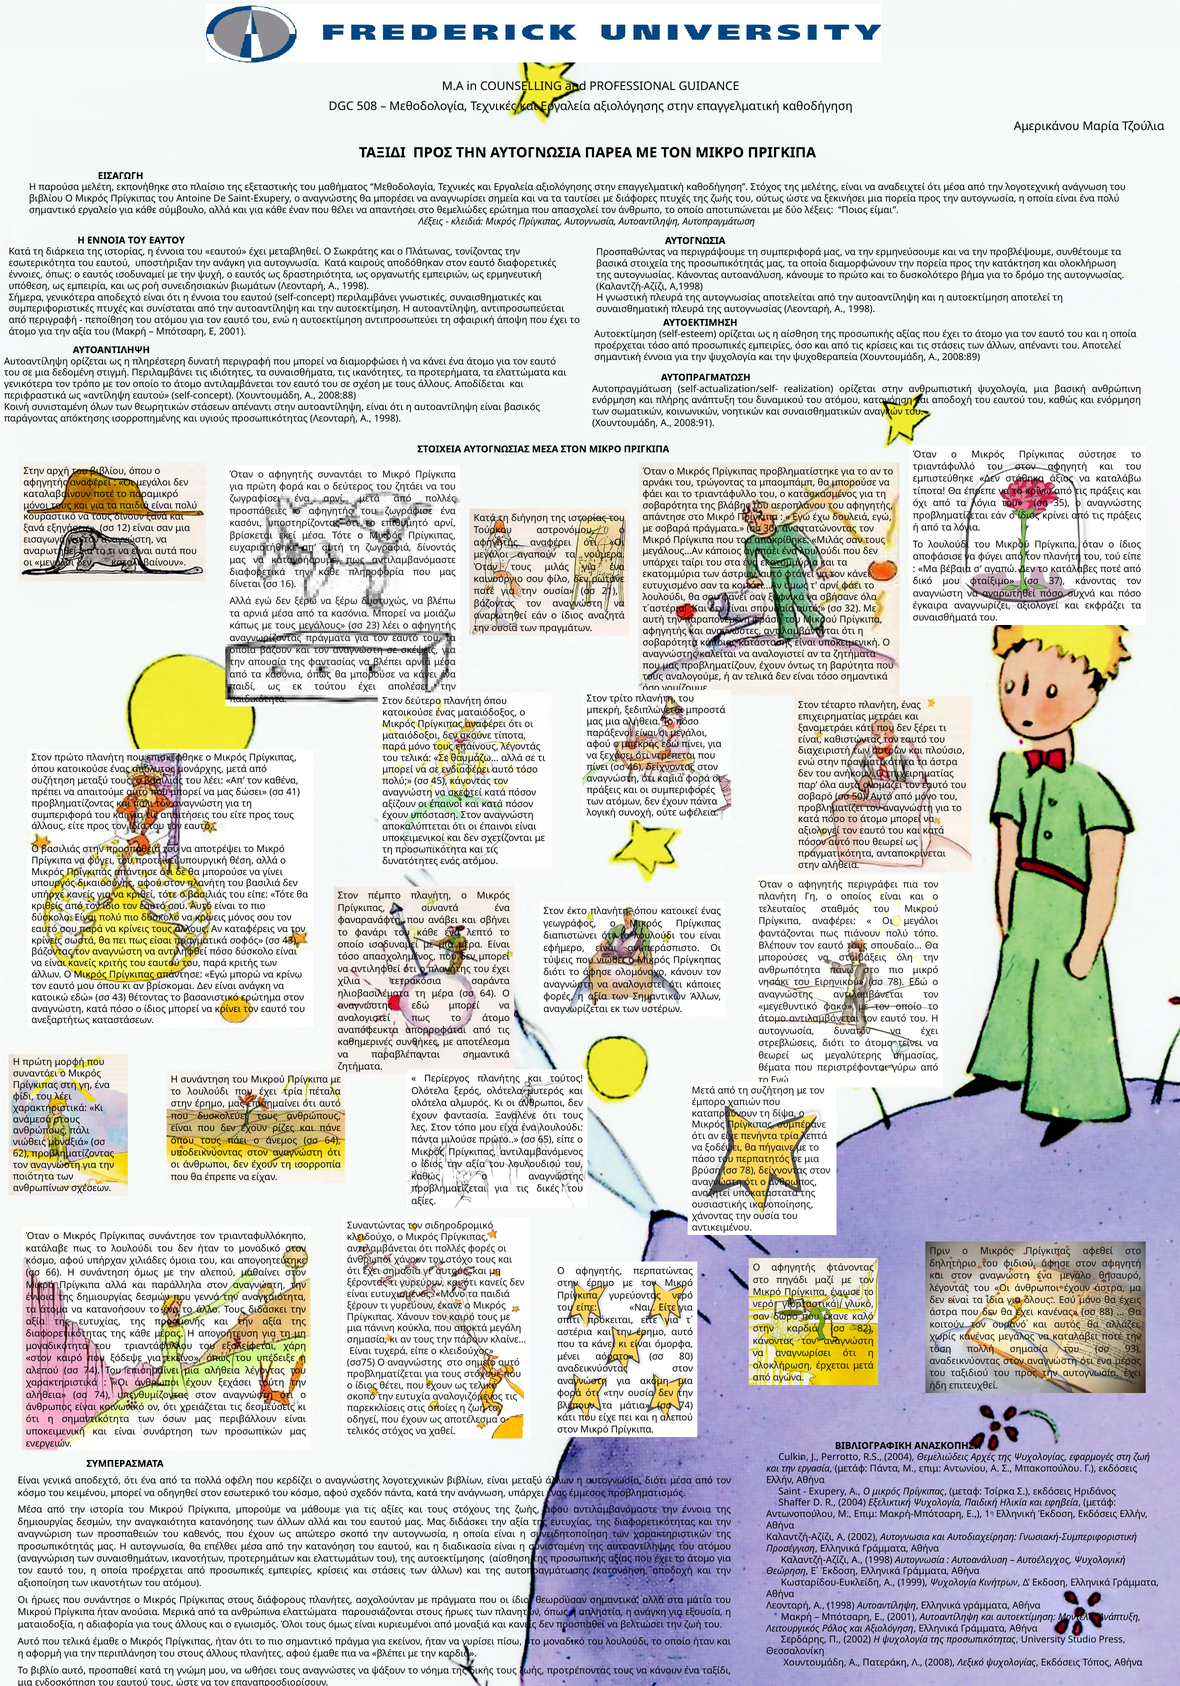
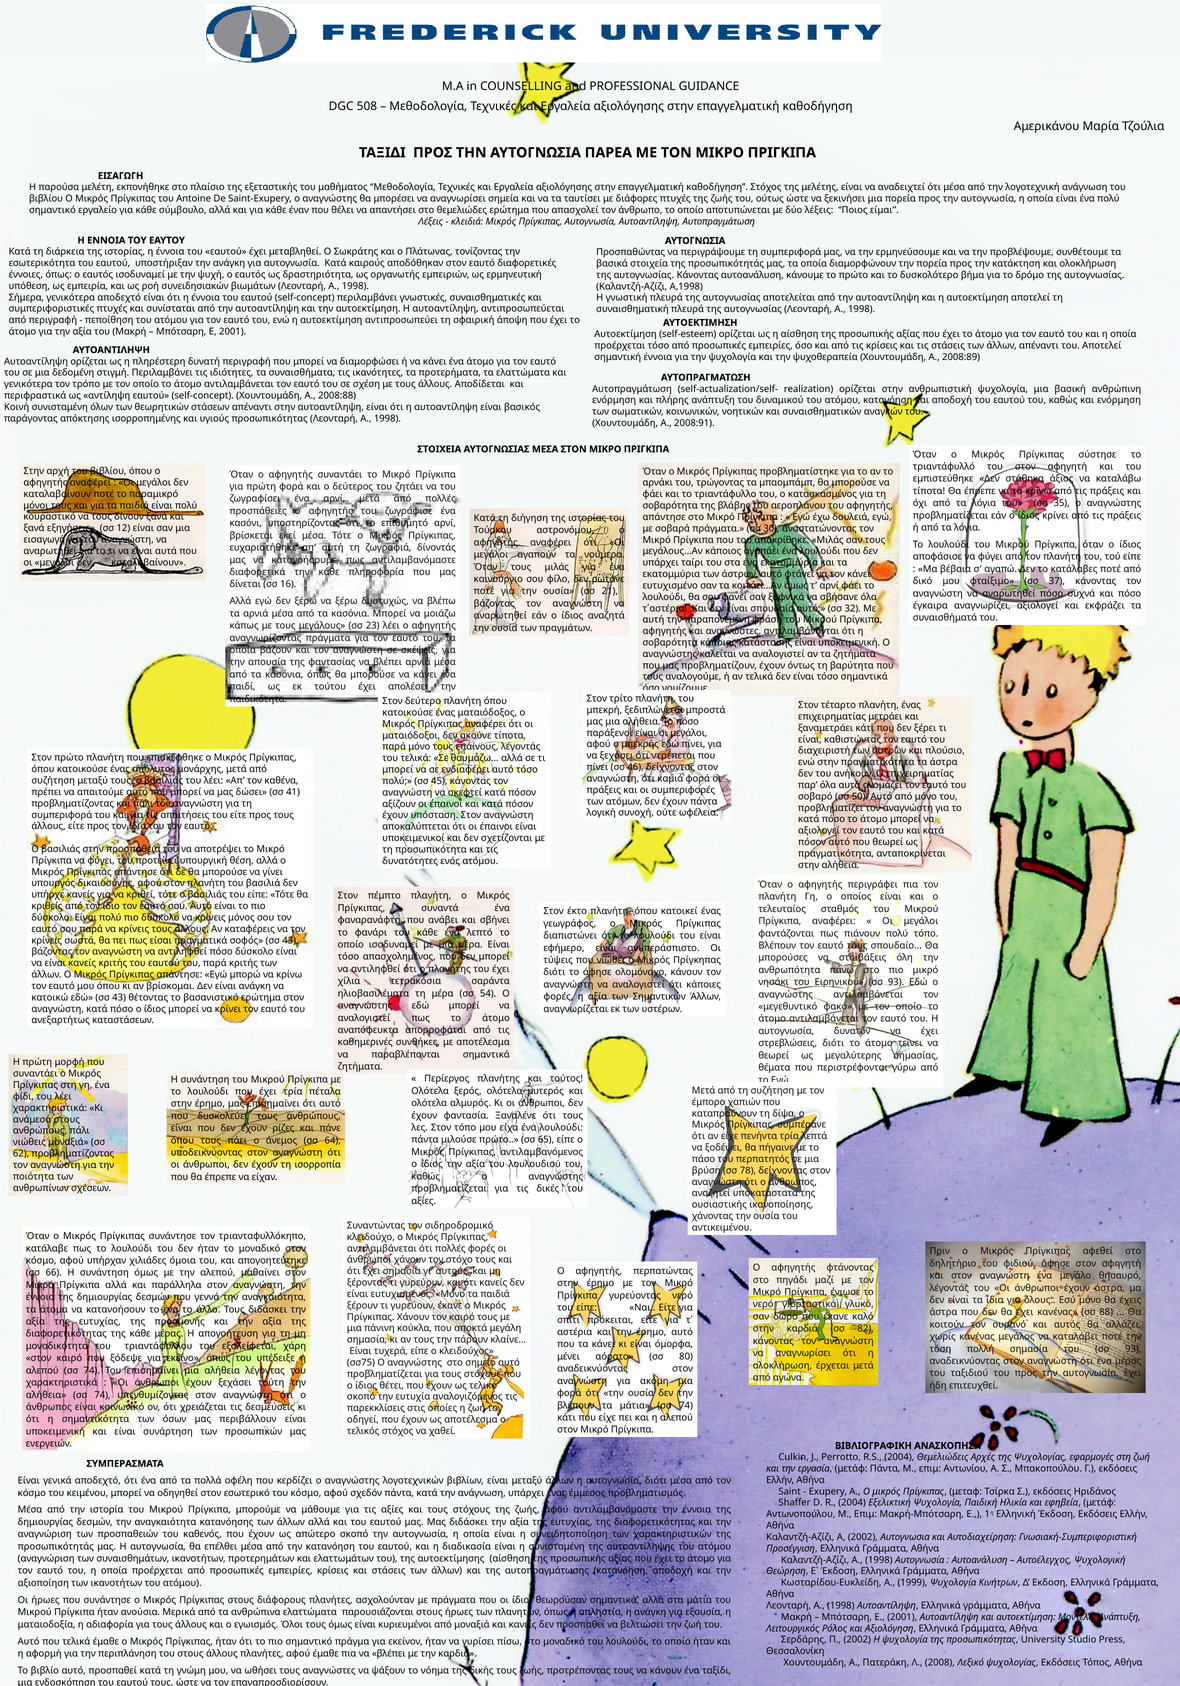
Ειρηνικού σσ 78: 78 -> 93
μέρα σσ 64: 64 -> 54
